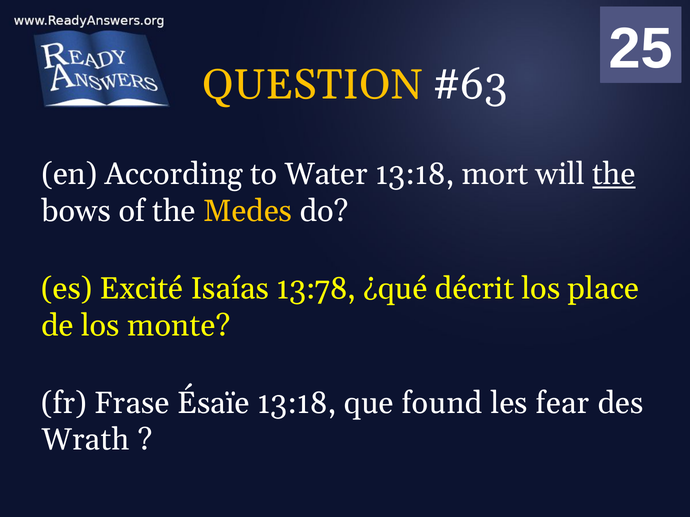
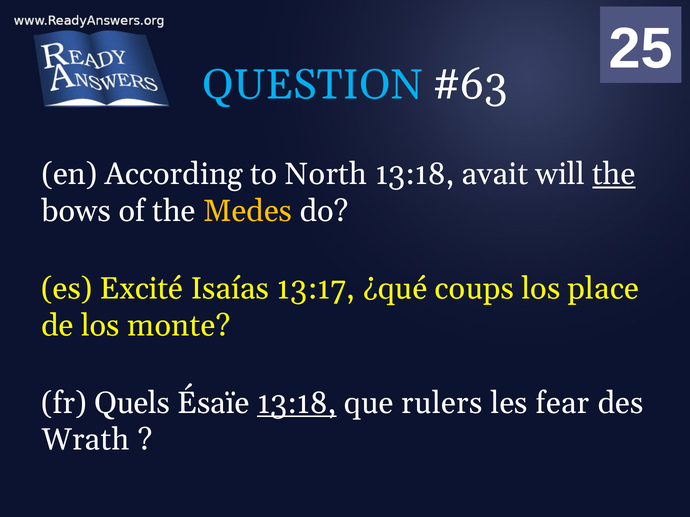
QUESTION colour: yellow -> light blue
Water: Water -> North
mort: mort -> avait
13:78: 13:78 -> 13:17
décrit: décrit -> coups
Frase: Frase -> Quels
13:18 at (297, 403) underline: none -> present
found: found -> rulers
